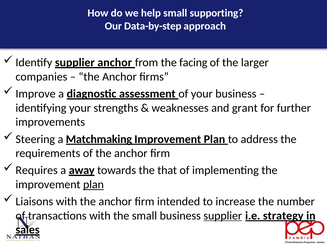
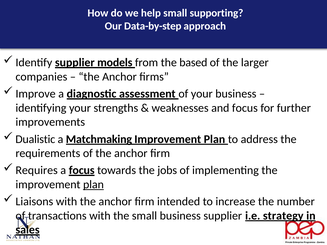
supplier anchor: anchor -> models
facing: facing -> based
and grant: grant -> focus
Steering: Steering -> Dualistic
a away: away -> focus
that: that -> jobs
supplier at (223, 216) underline: present -> none
